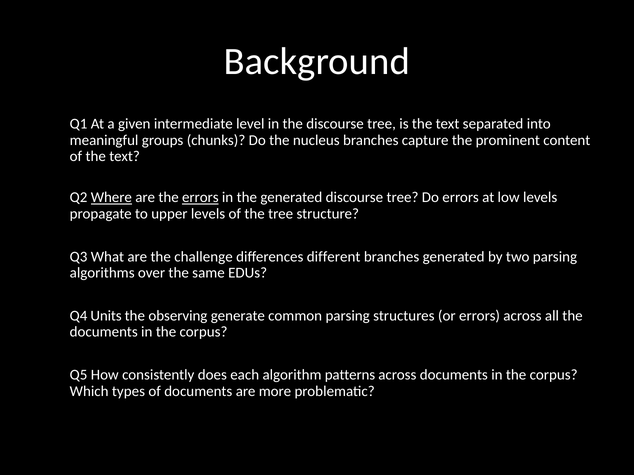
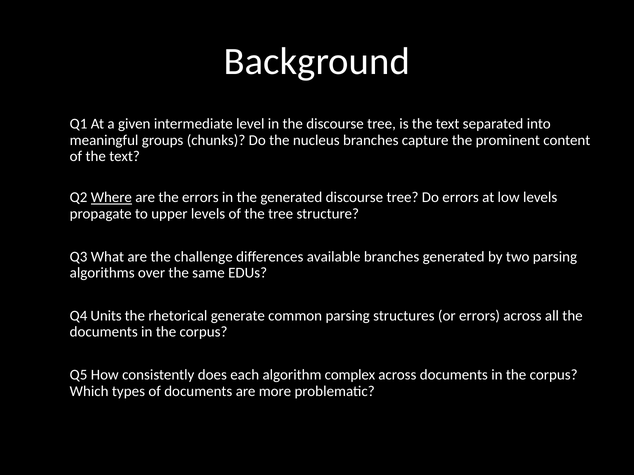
errors at (200, 198) underline: present -> none
different: different -> available
observing: observing -> rhetorical
patterns: patterns -> complex
